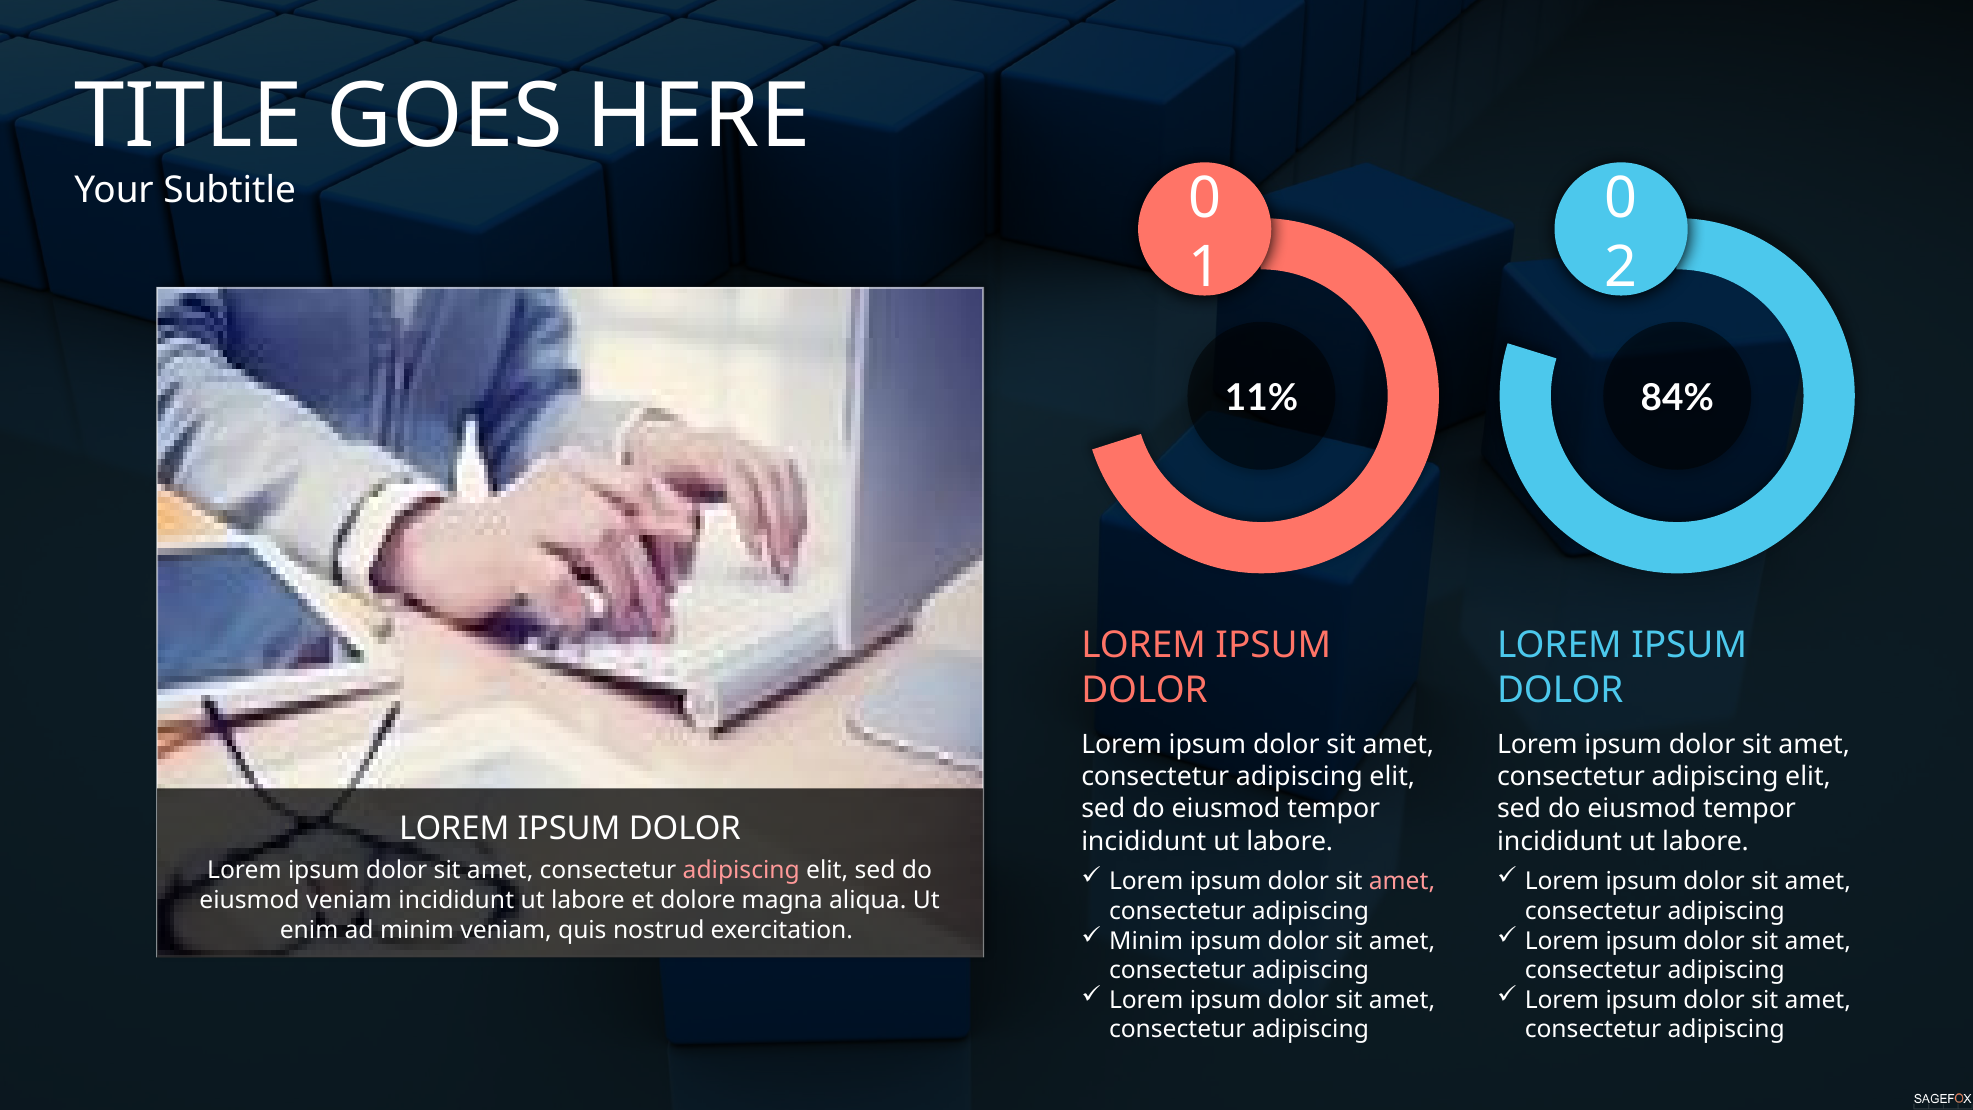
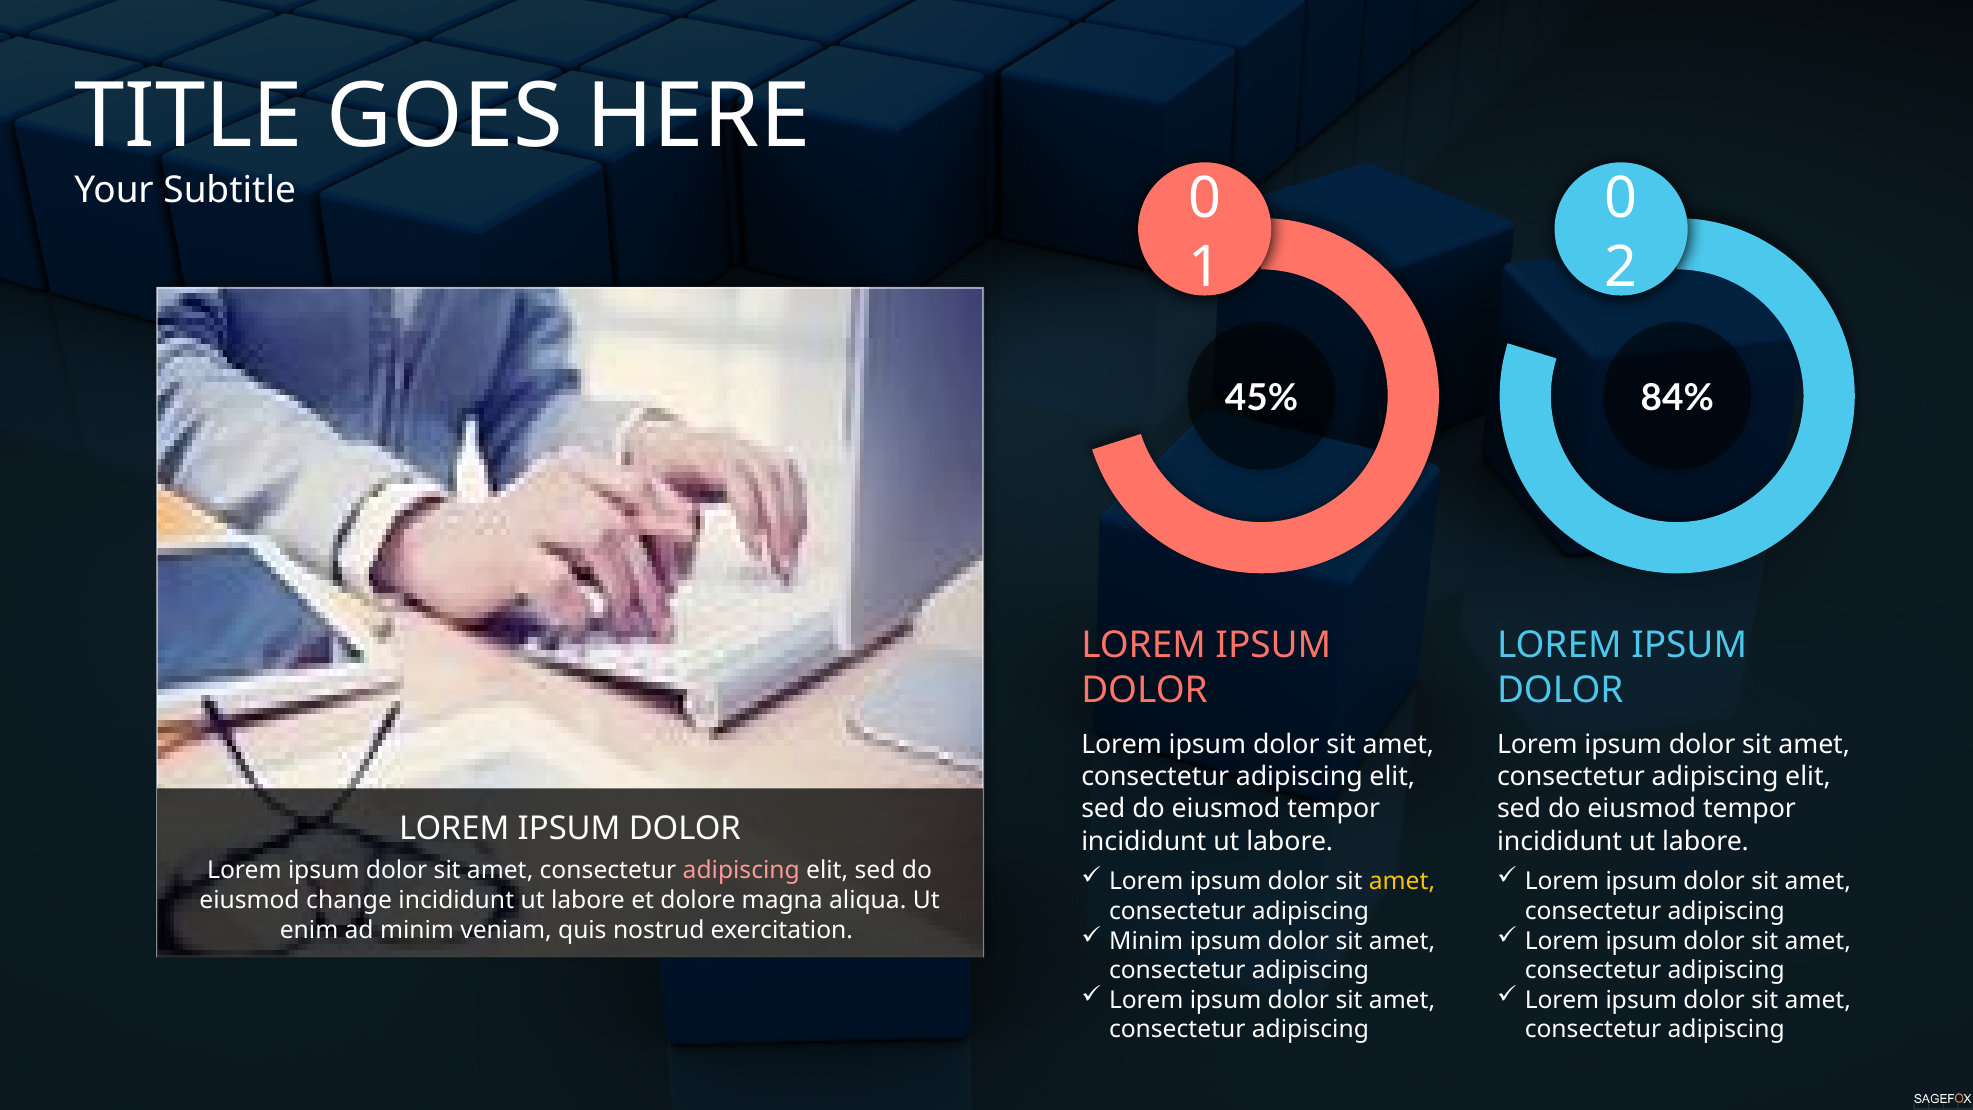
11%: 11% -> 45%
amet at (1402, 882) colour: pink -> yellow
eiusmod veniam: veniam -> change
